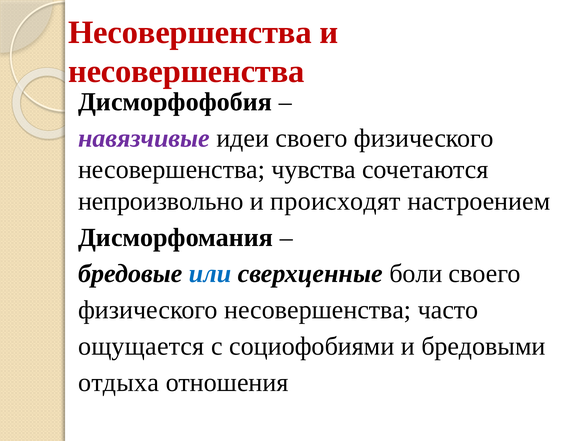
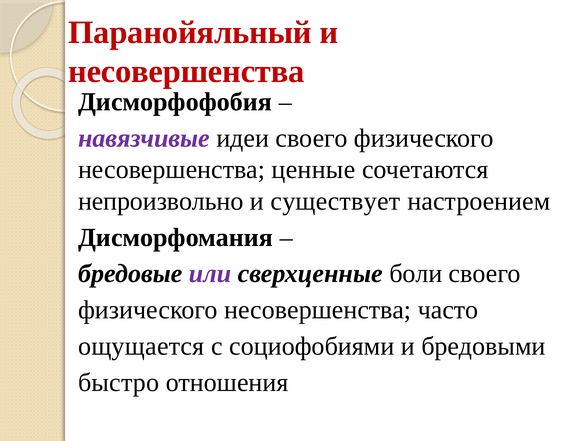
Несовершенства at (190, 32): Несовершенства -> Паранойяльный
чувства: чувства -> ценные
происходят: происходят -> существует
или colour: blue -> purple
отдыха: отдыха -> быстро
